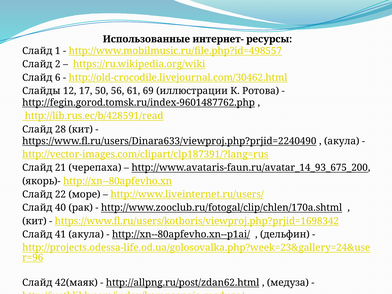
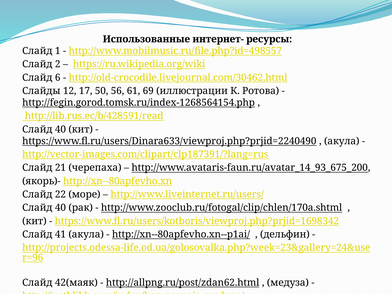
http://fegin.gorod.tomsk.ru/index-9601487762.php: http://fegin.gorod.tomsk.ru/index-9601487762.php -> http://fegin.gorod.tomsk.ru/index-1268564154.php
28 at (60, 129): 28 -> 40
